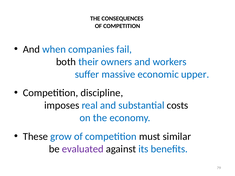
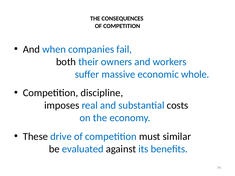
upper: upper -> whole
grow: grow -> drive
evaluated colour: purple -> blue
